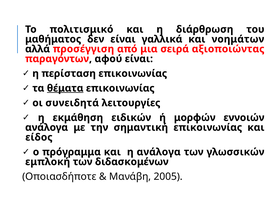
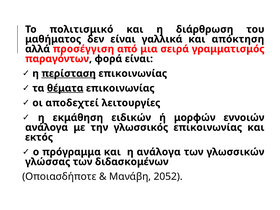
νοημάτων: νοημάτων -> απόκτηση
αξιοποιώντας: αξιοποιώντας -> γραμματισμός
αφού: αφού -> φορά
περίσταση underline: none -> present
συνειδητά: συνειδητά -> αποδεχτεί
σημαντική: σημαντική -> γλωσσικός
είδος: είδος -> εκτός
εμπλοκή: εμπλοκή -> γλώσσας
2005: 2005 -> 2052
